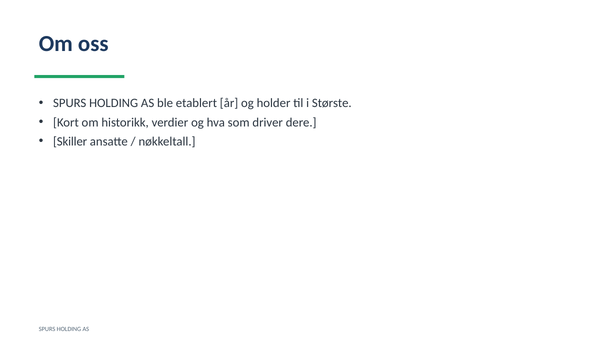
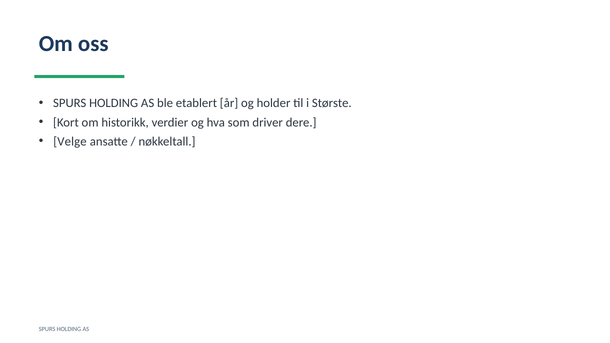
Skiller: Skiller -> Velge
